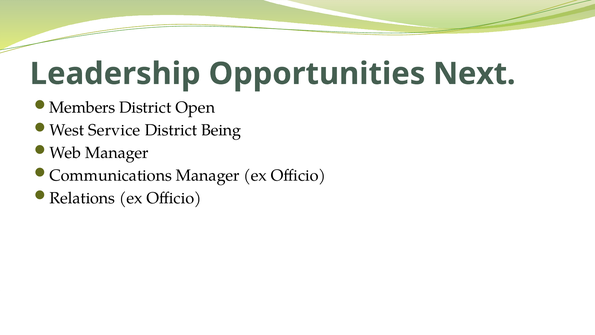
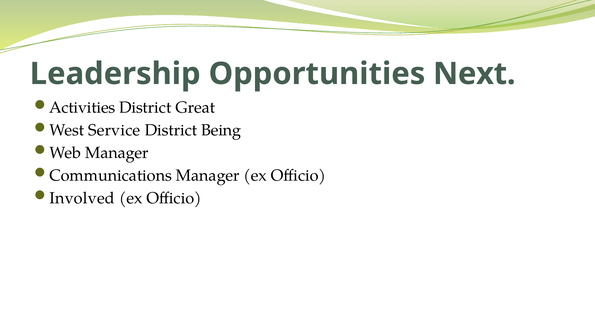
Members: Members -> Activities
Open: Open -> Great
Relations: Relations -> Involved
